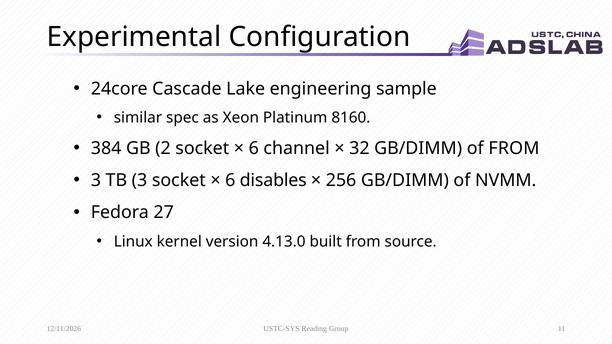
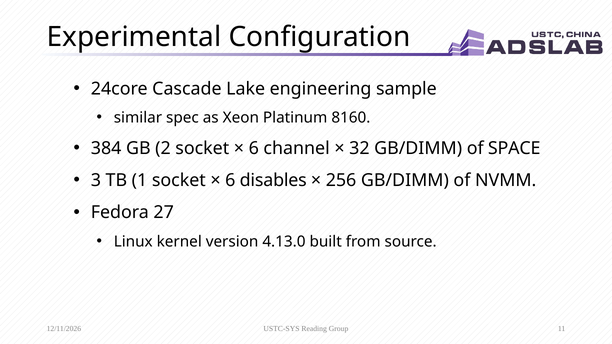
of FROM: FROM -> SPACE
TB 3: 3 -> 1
